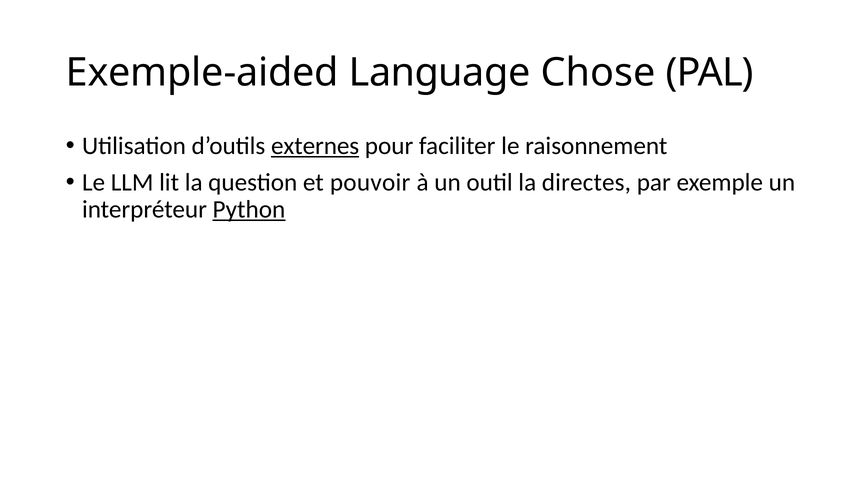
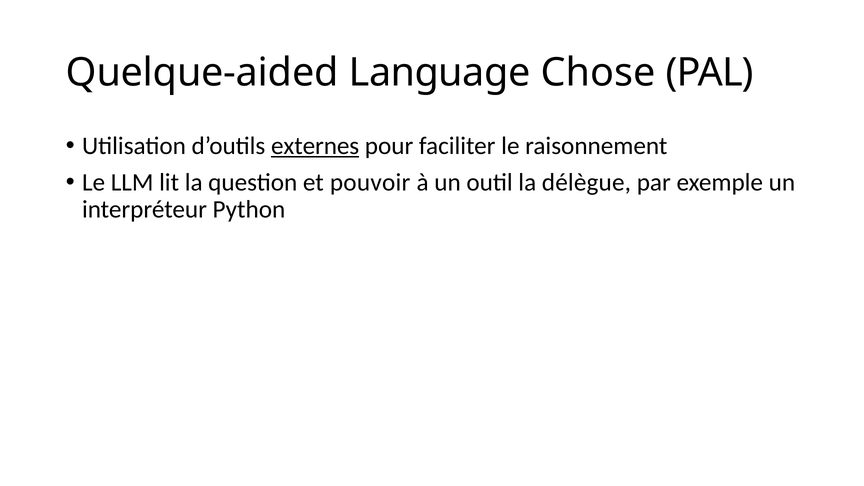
Exemple-aided: Exemple-aided -> Quelque-aided
directes: directes -> délègue
Python underline: present -> none
